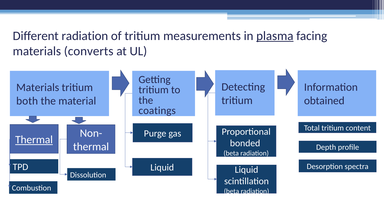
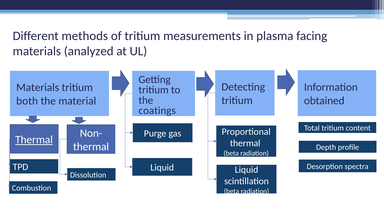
Different radiation: radiation -> methods
plasma underline: present -> none
converts: converts -> analyzed
bonded at (245, 143): bonded -> thermal
